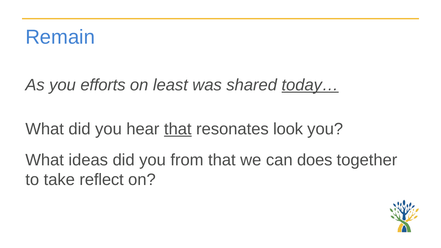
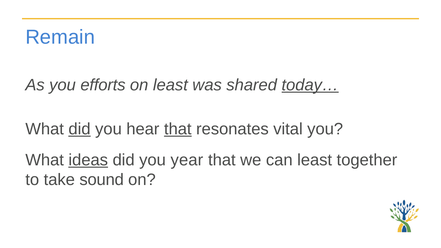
did at (80, 129) underline: none -> present
look: look -> vital
ideas underline: none -> present
from: from -> year
can does: does -> least
reflect: reflect -> sound
